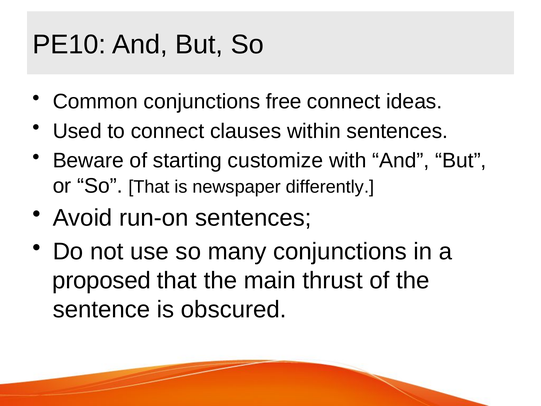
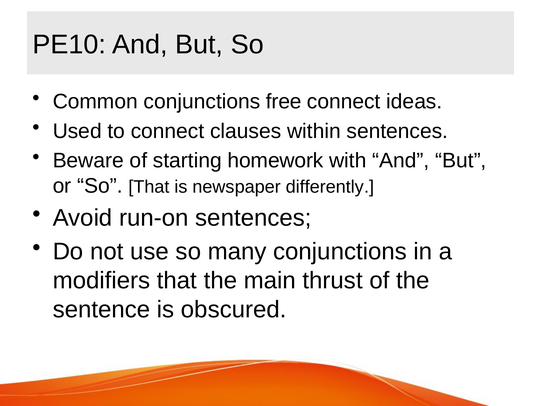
customize: customize -> homework
proposed: proposed -> modifiers
